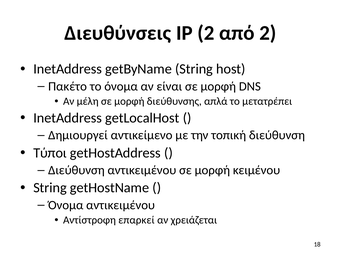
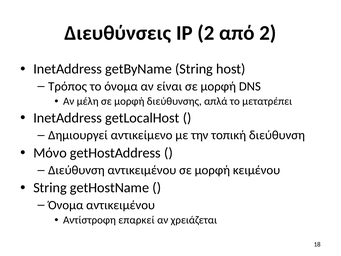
Πακέτο: Πακέτο -> Τρόπος
Τύποι: Τύποι -> Μόνο
